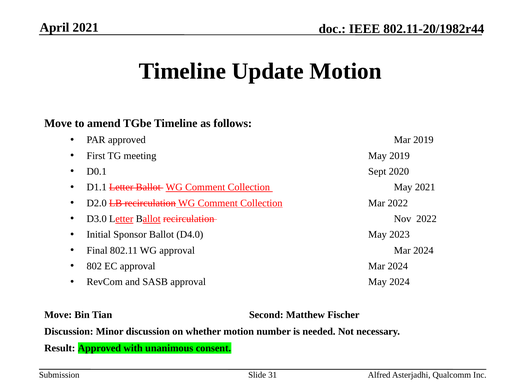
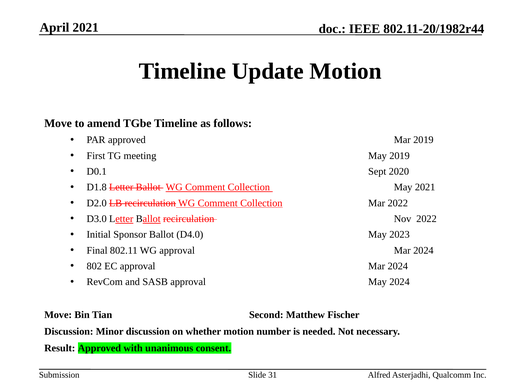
D1.1: D1.1 -> D1.8
